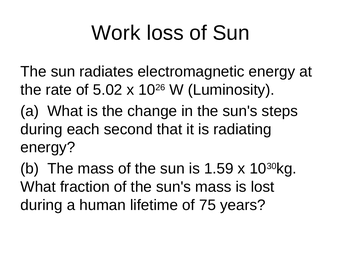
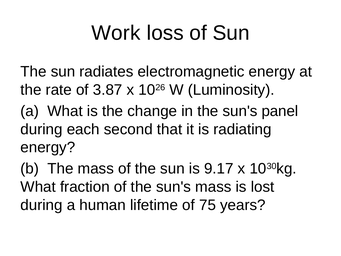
5.02: 5.02 -> 3.87
steps: steps -> panel
1.59: 1.59 -> 9.17
